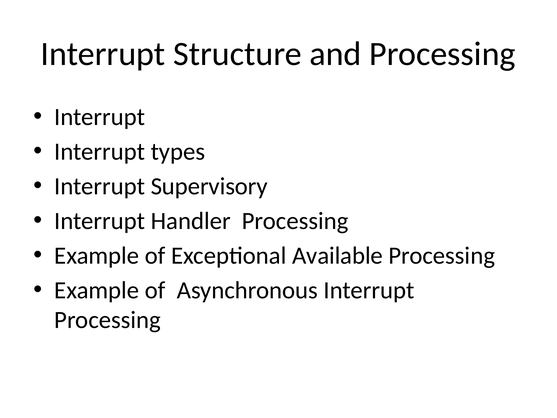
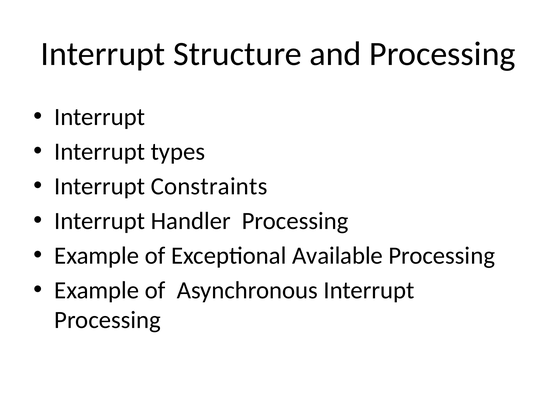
Supervisory: Supervisory -> Constraints
